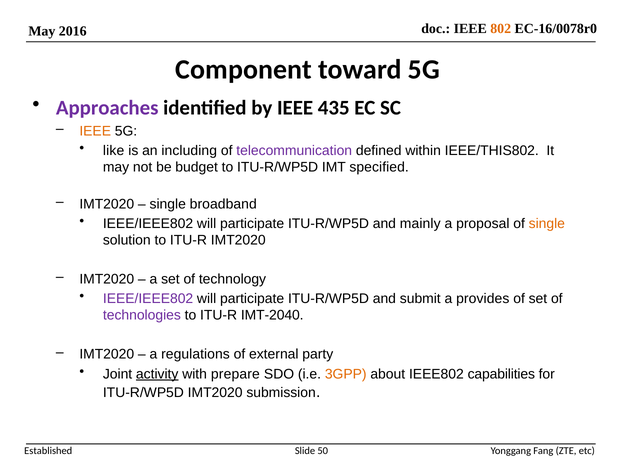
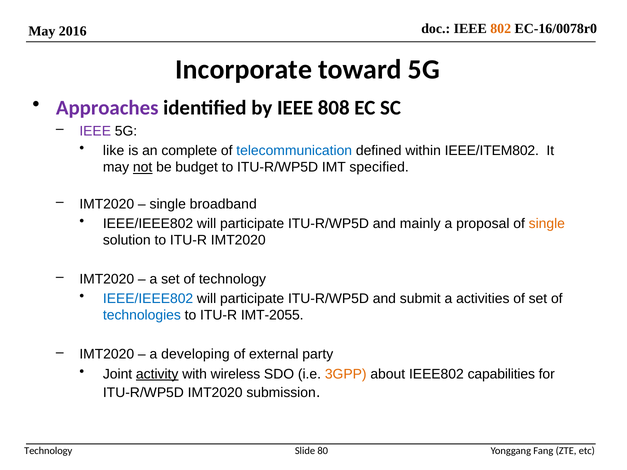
Component: Component -> Incorporate
435: 435 -> 808
IEEE at (95, 131) colour: orange -> purple
including: including -> complete
telecommunication colour: purple -> blue
IEEE/THIS802: IEEE/THIS802 -> IEEE/ITEM802
not underline: none -> present
IEEE/IEEE802 at (148, 299) colour: purple -> blue
provides: provides -> activities
technologies colour: purple -> blue
IMT-2040: IMT-2040 -> IMT-2055
regulations: regulations -> developing
prepare: prepare -> wireless
50: 50 -> 80
Established at (48, 451): Established -> Technology
